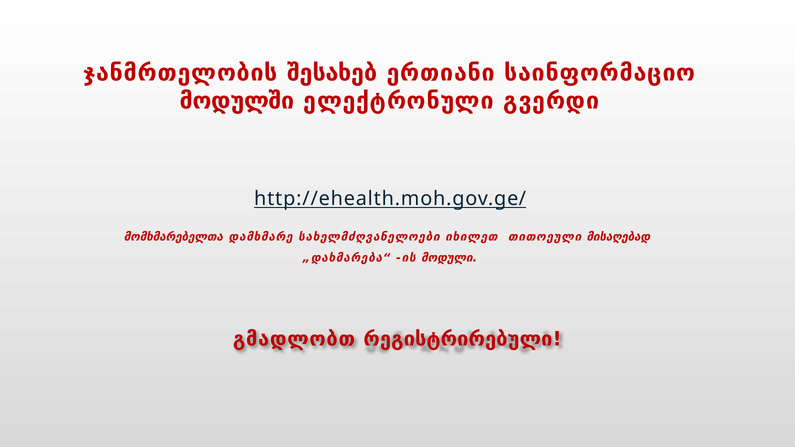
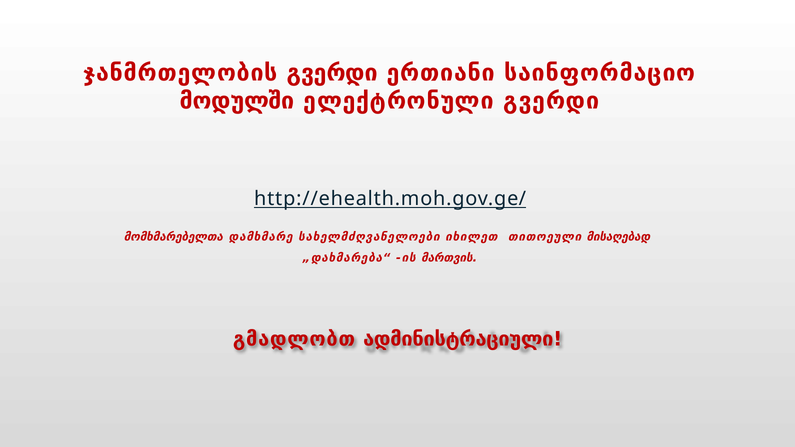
ჯანმრთელობის შესახებ: შესახებ -> გვერდი
მოდული: მოდული -> მართვის
რეგისტრირებული: რეგისტრირებული -> ადმინისტრაციული
